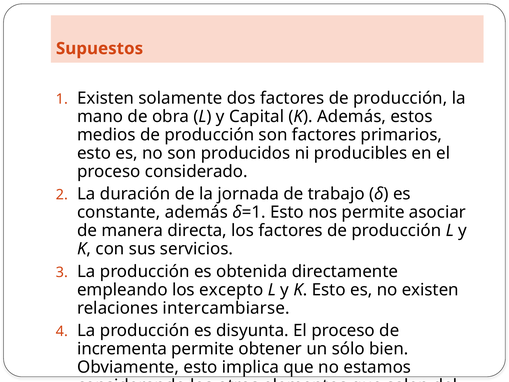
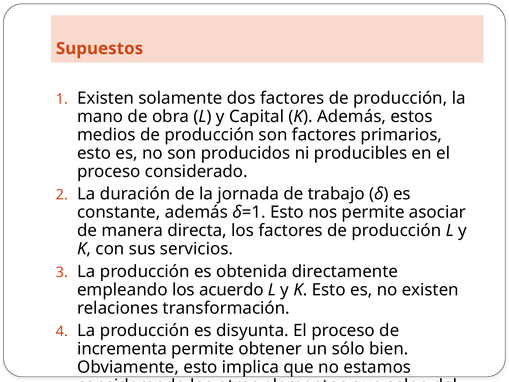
excepto: excepto -> acuerdo
intercambiarse: intercambiarse -> transformación
